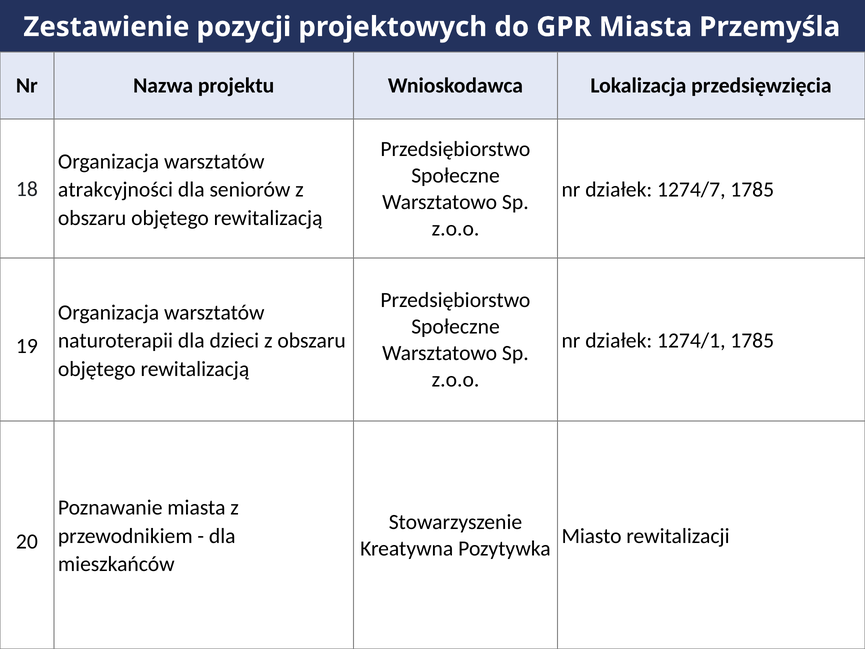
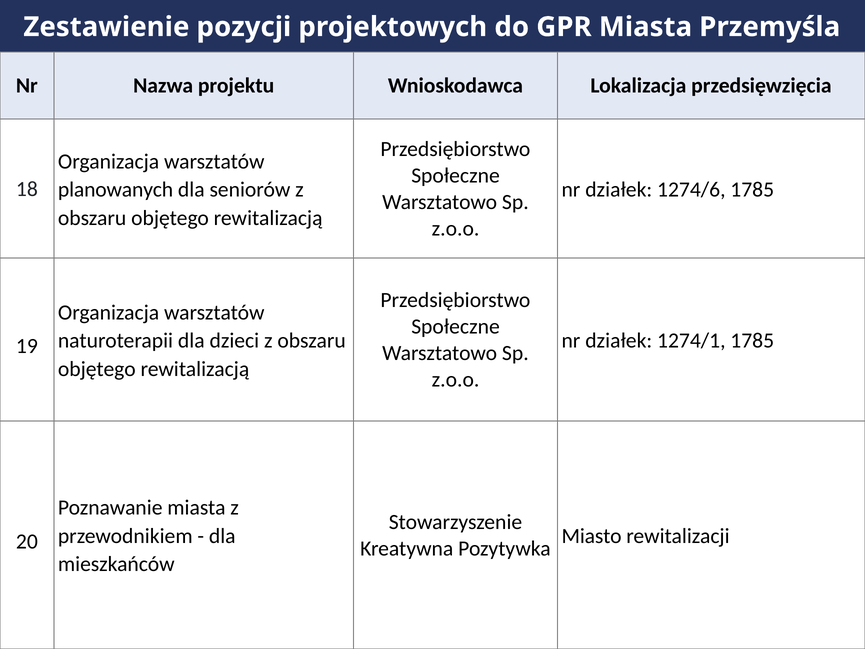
atrakcyjności: atrakcyjności -> planowanych
1274/7: 1274/7 -> 1274/6
